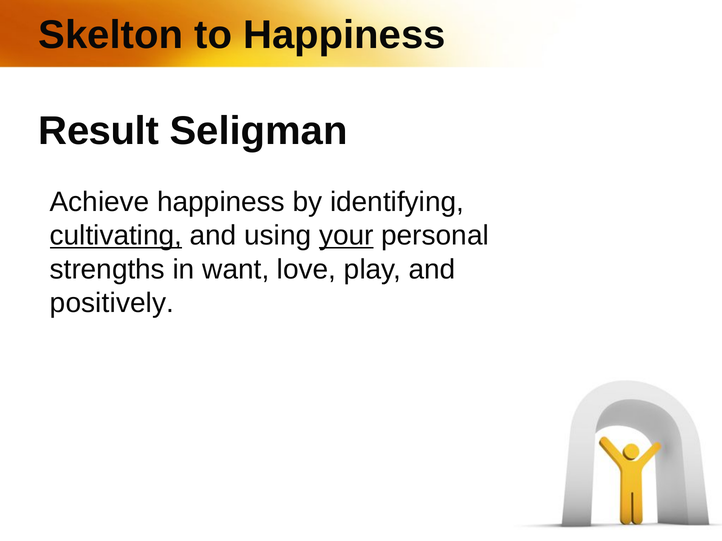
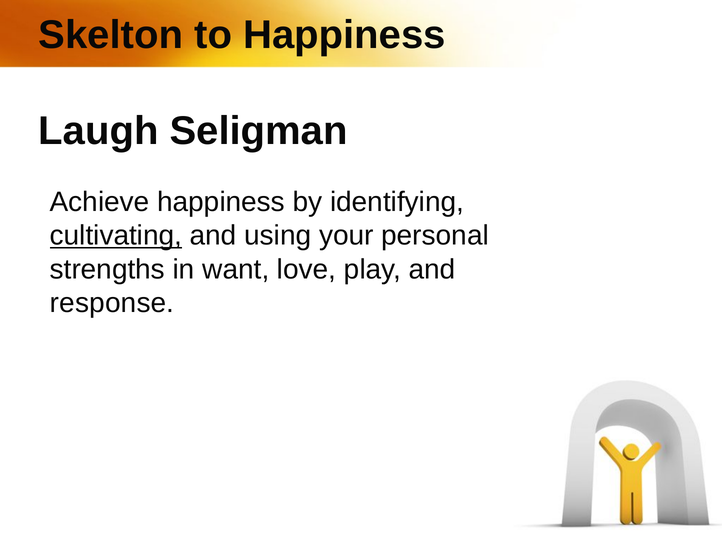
Result: Result -> Laugh
your underline: present -> none
positively: positively -> response
